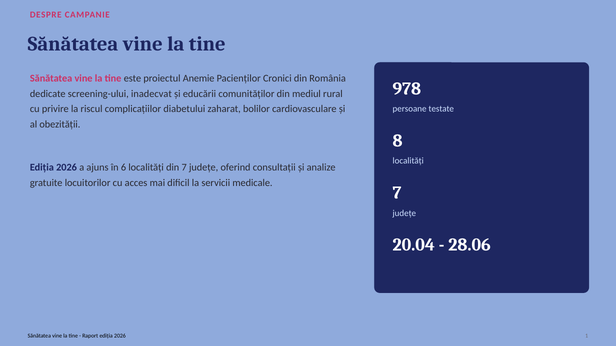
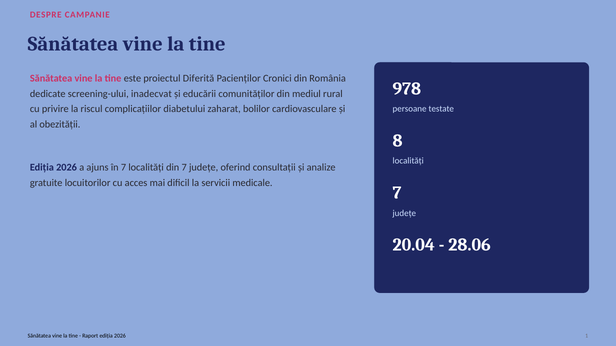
Anemie: Anemie -> Diferită
în 6: 6 -> 7
